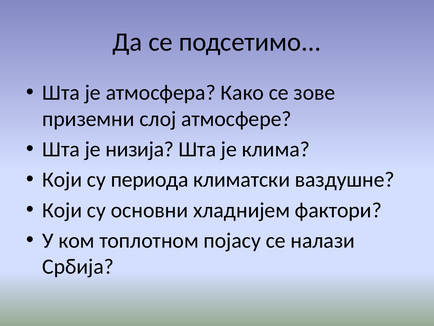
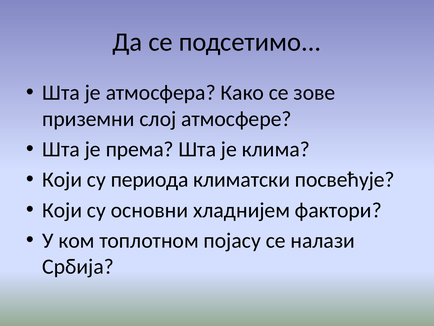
низија: низија -> према
ваздушне: ваздушне -> посвећује
